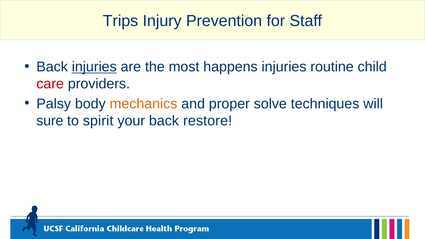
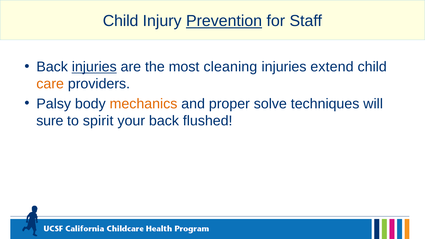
Trips at (121, 21): Trips -> Child
Prevention underline: none -> present
happens: happens -> cleaning
routine: routine -> extend
care colour: red -> orange
restore: restore -> flushed
